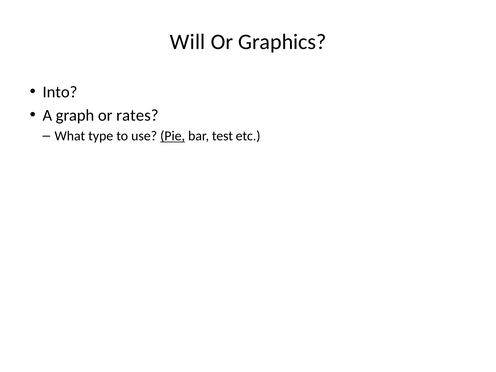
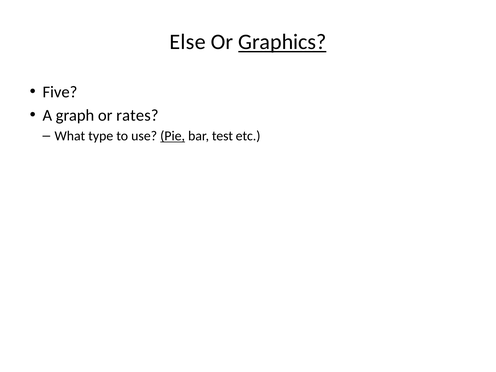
Will: Will -> Else
Graphics underline: none -> present
Into: Into -> Five
